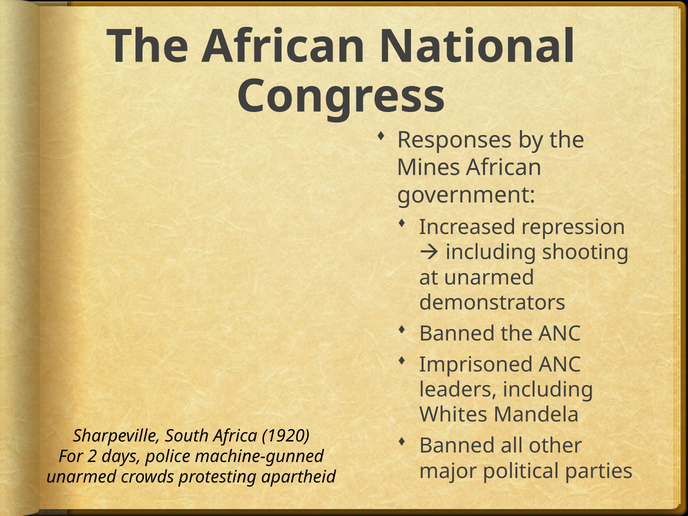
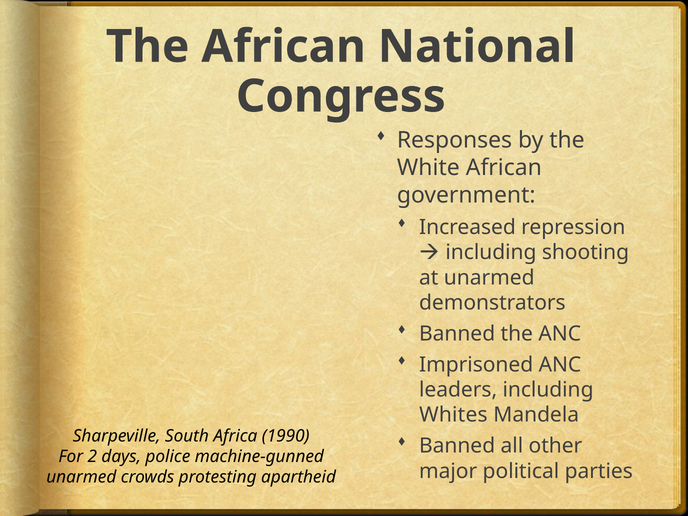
Mines: Mines -> White
1920: 1920 -> 1990
